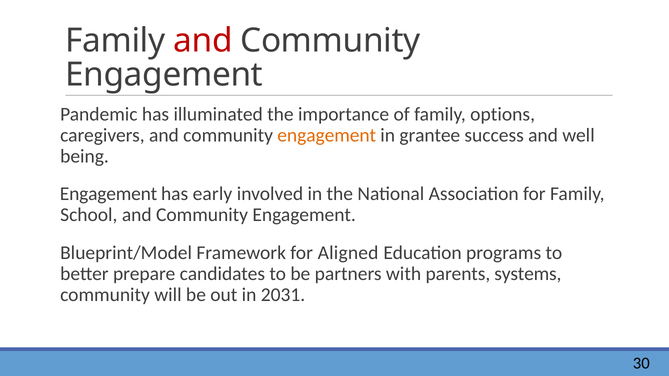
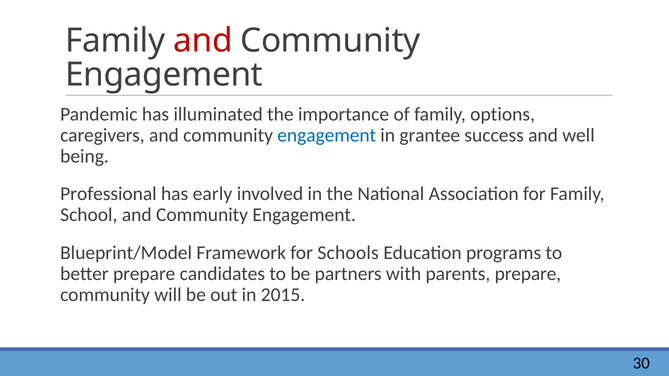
engagement at (327, 135) colour: orange -> blue
Engagement at (109, 194): Engagement -> Professional
Aligned: Aligned -> Schools
parents systems: systems -> prepare
2031: 2031 -> 2015
